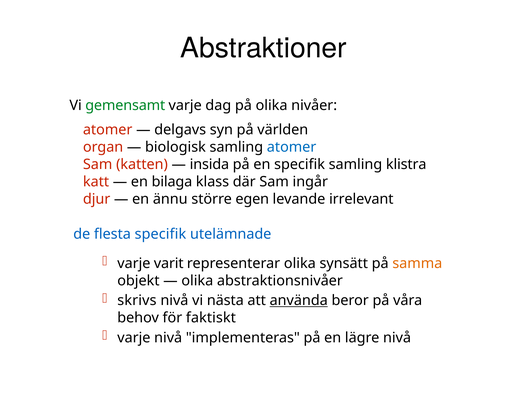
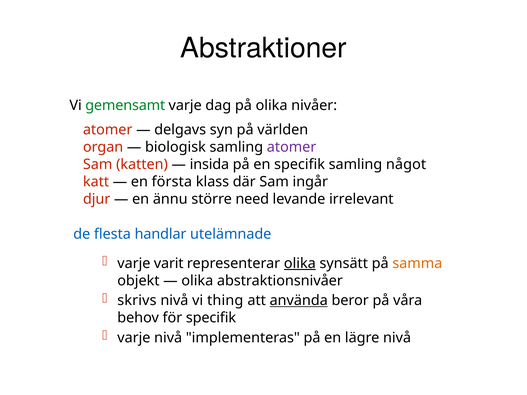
atomer at (292, 147) colour: blue -> purple
klistra: klistra -> något
bilaga: bilaga -> första
egen: egen -> need
flesta specifik: specifik -> handlar
olika at (300, 263) underline: none -> present
nästa: nästa -> thing
för faktiskt: faktiskt -> specifik
